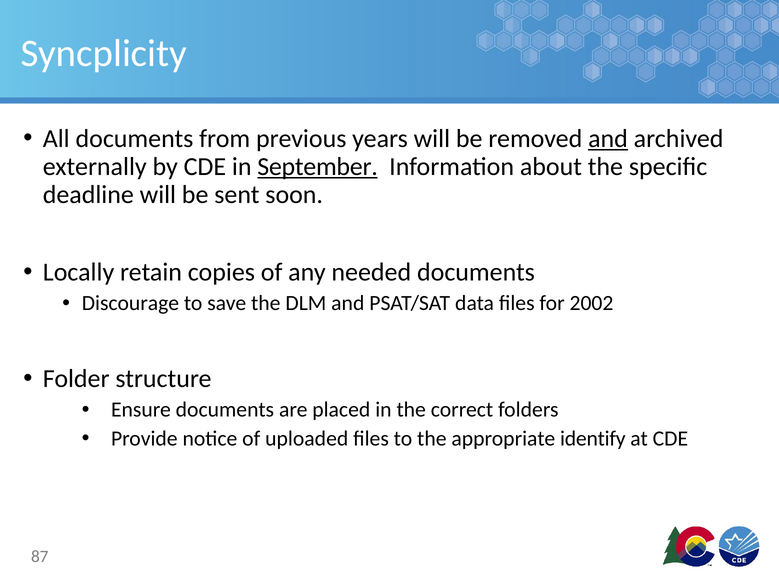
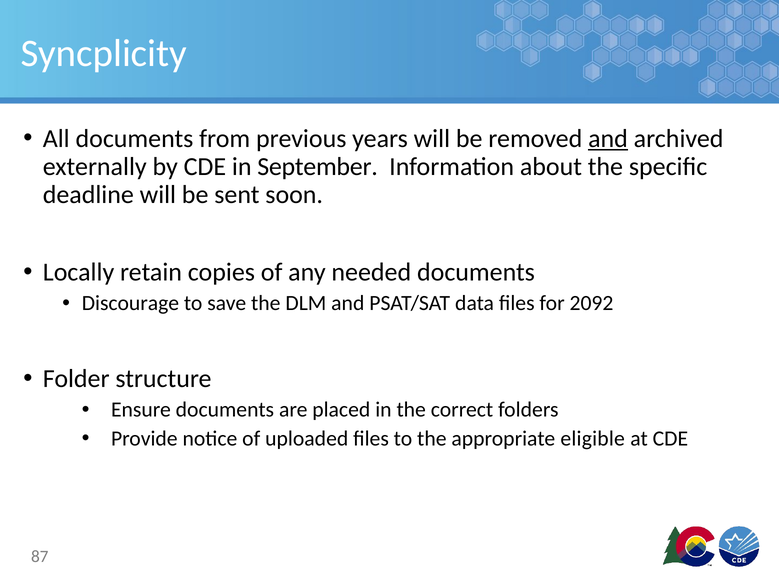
September underline: present -> none
2002: 2002 -> 2092
identify: identify -> eligible
